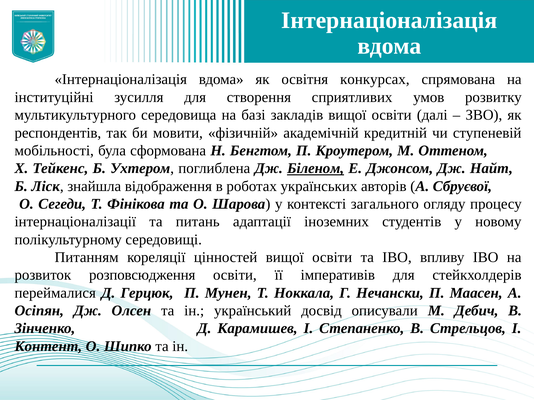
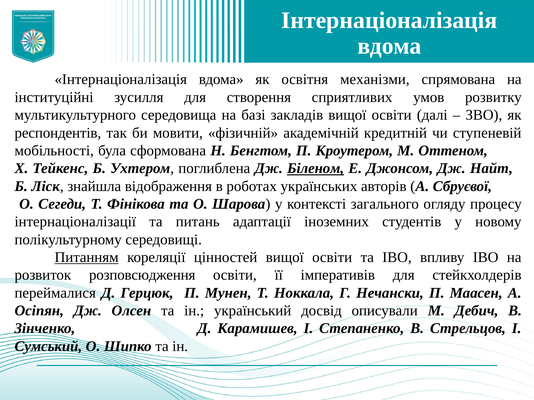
конкурсах: конкурсах -> механізми
Питанням underline: none -> present
Контент: Контент -> Сумський
